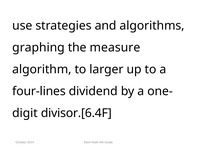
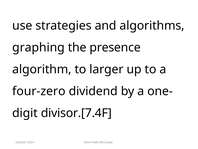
measure: measure -> presence
four-lines: four-lines -> four-zero
divisor.[6.4F: divisor.[6.4F -> divisor.[7.4F
